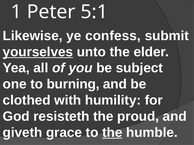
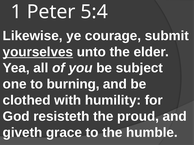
5:1: 5:1 -> 5:4
confess: confess -> courage
the at (112, 133) underline: present -> none
